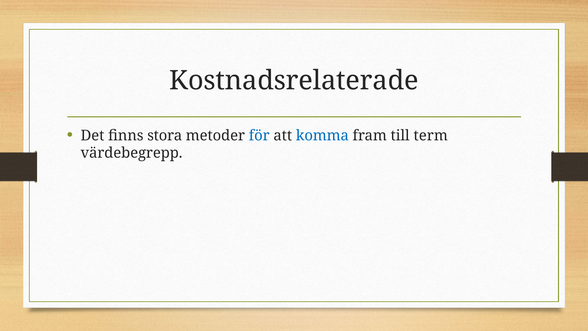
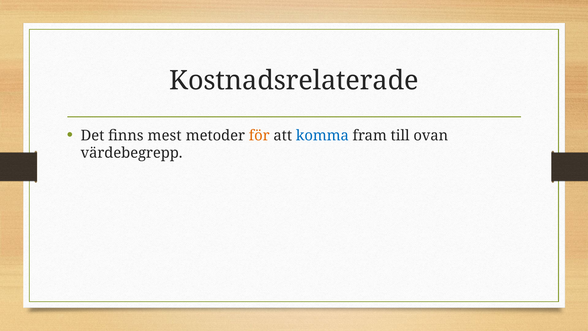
stora: stora -> mest
för colour: blue -> orange
term: term -> ovan
